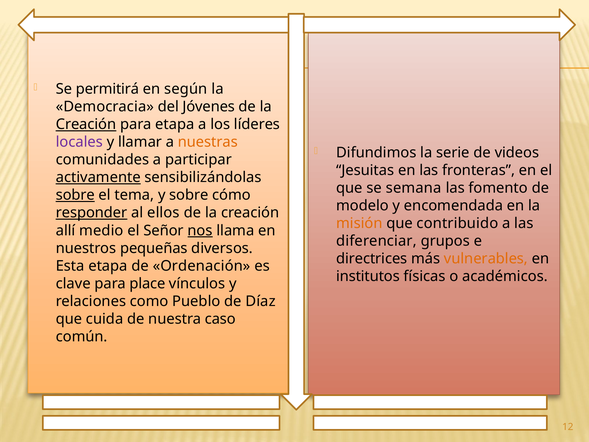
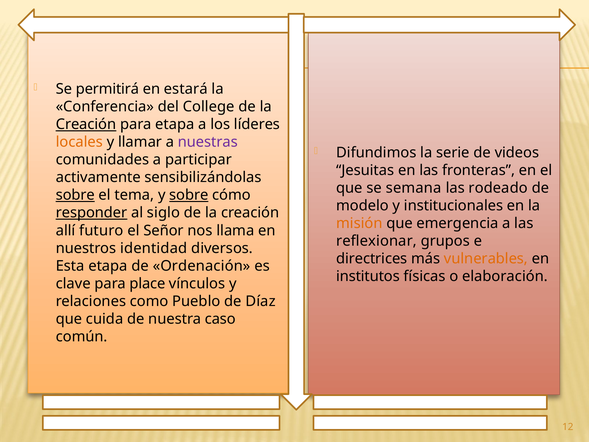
según: según -> estará
Democracia: Democracia -> Conferencia
Jóvenes: Jóvenes -> College
locales colour: purple -> orange
nuestras colour: orange -> purple
activamente underline: present -> none
fomento: fomento -> rodeado
sobre at (189, 195) underline: none -> present
encomendada: encomendada -> institucionales
ellos: ellos -> siglo
contribuido: contribuido -> emergencia
medio: medio -> futuro
nos underline: present -> none
diferenciar: diferenciar -> reflexionar
pequeñas: pequeñas -> identidad
académicos: académicos -> elaboración
